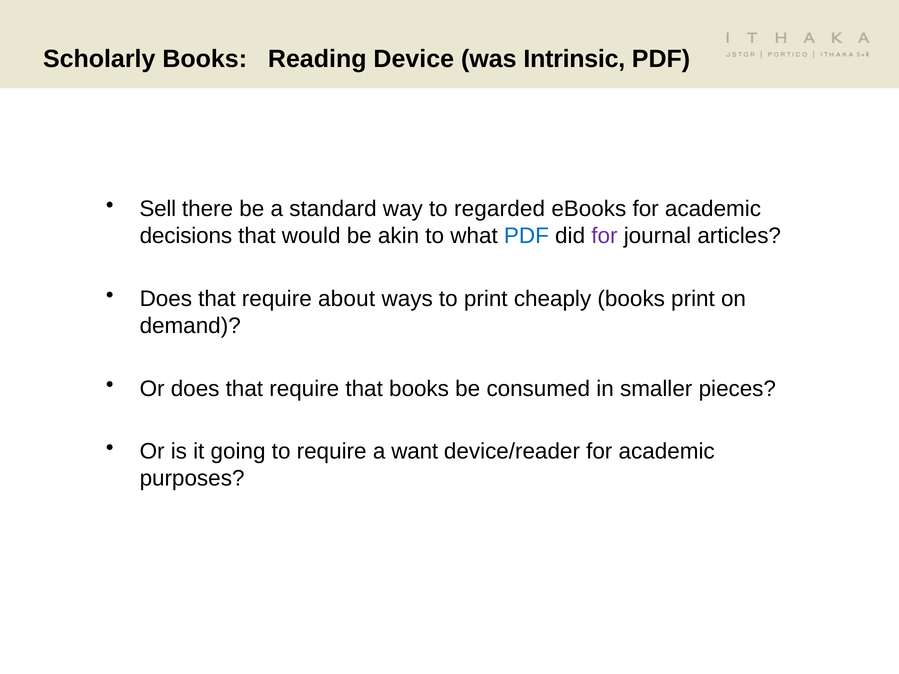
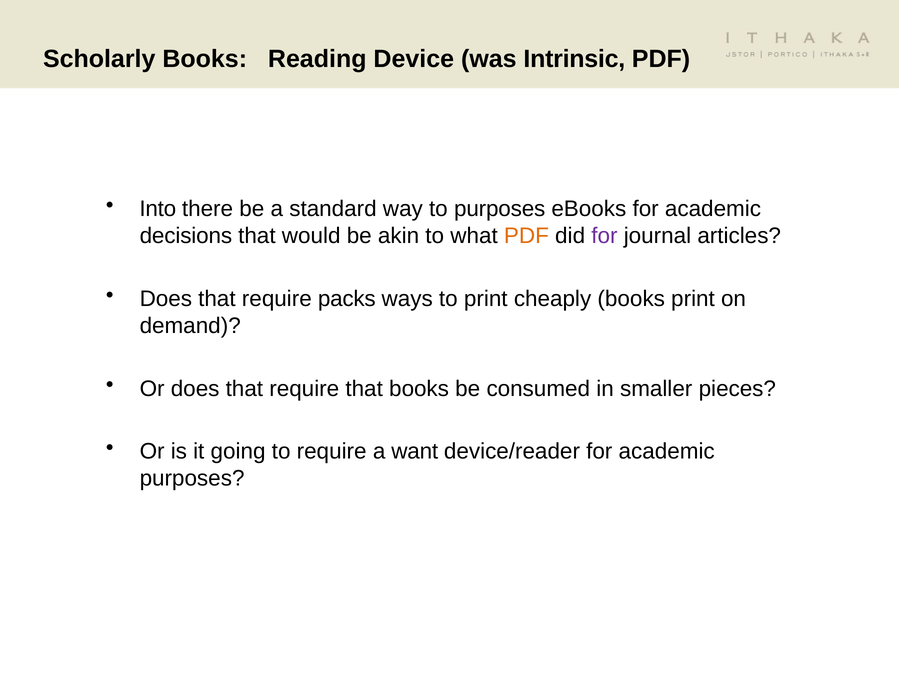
Sell: Sell -> Into
to regarded: regarded -> purposes
PDF at (526, 236) colour: blue -> orange
about: about -> packs
